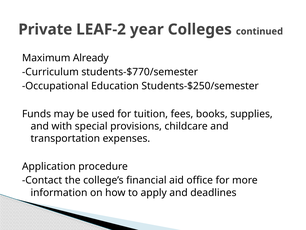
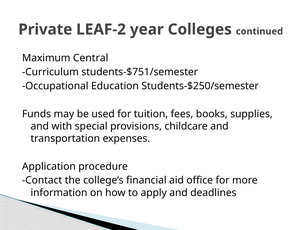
Already: Already -> Central
students-$770/semester: students-$770/semester -> students-$751/semester
